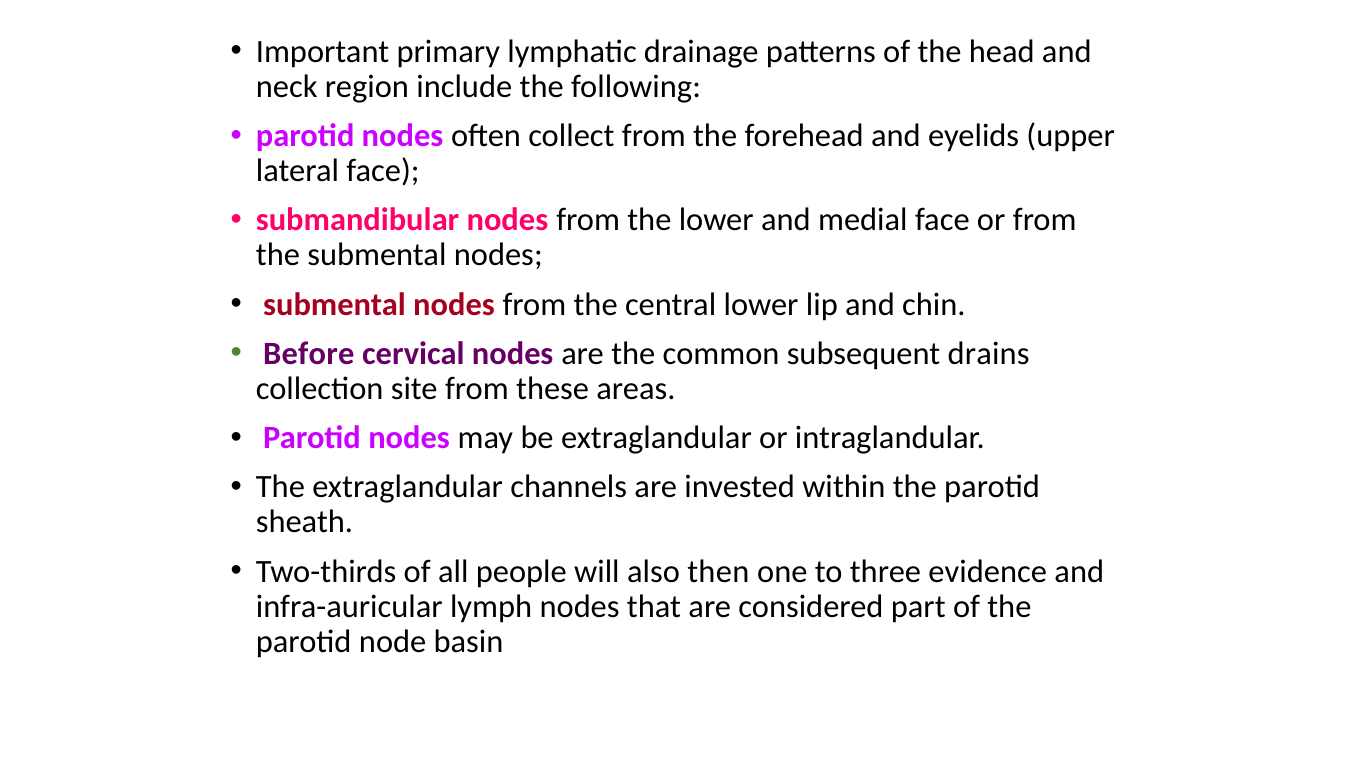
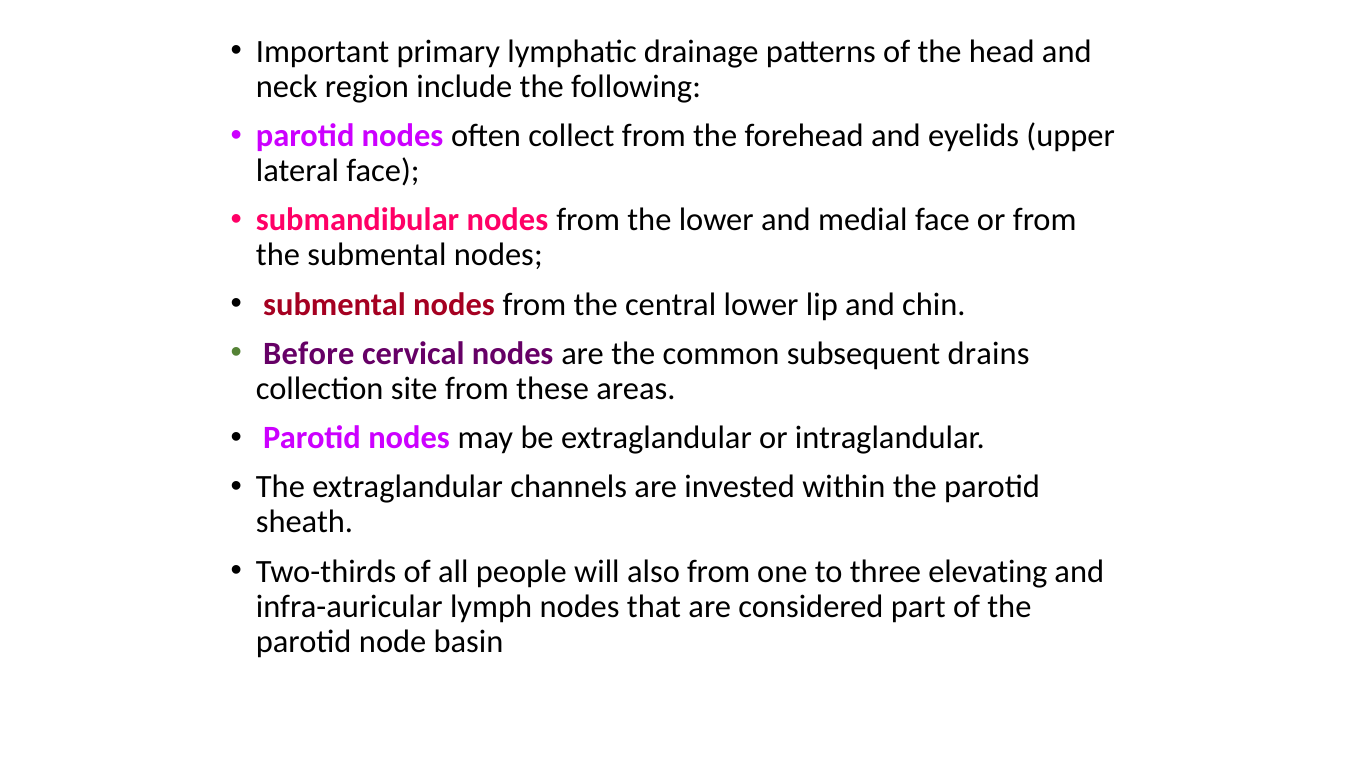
also then: then -> from
evidence: evidence -> elevating
